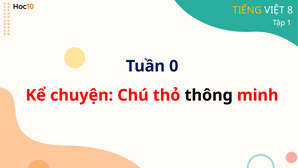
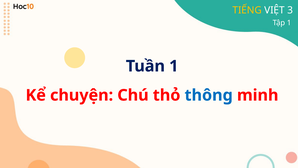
8: 8 -> 3
Tuần 0: 0 -> 1
thông colour: black -> blue
